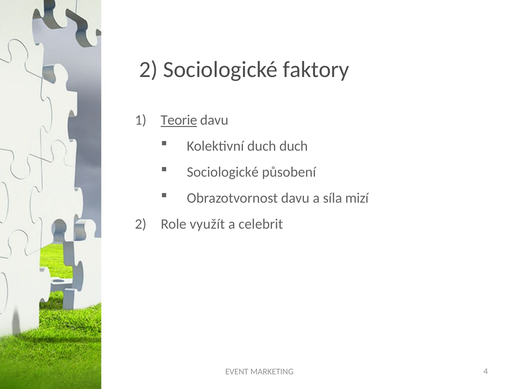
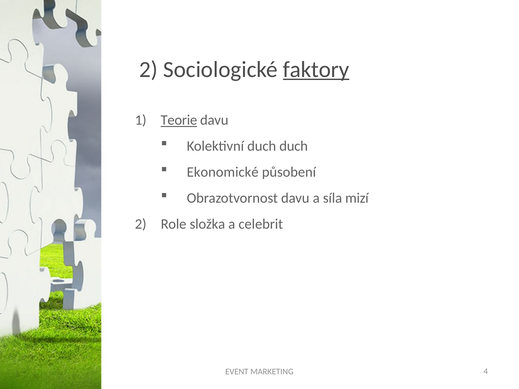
faktory underline: none -> present
Sociologické at (223, 172): Sociologické -> Ekonomické
využít: využít -> složka
